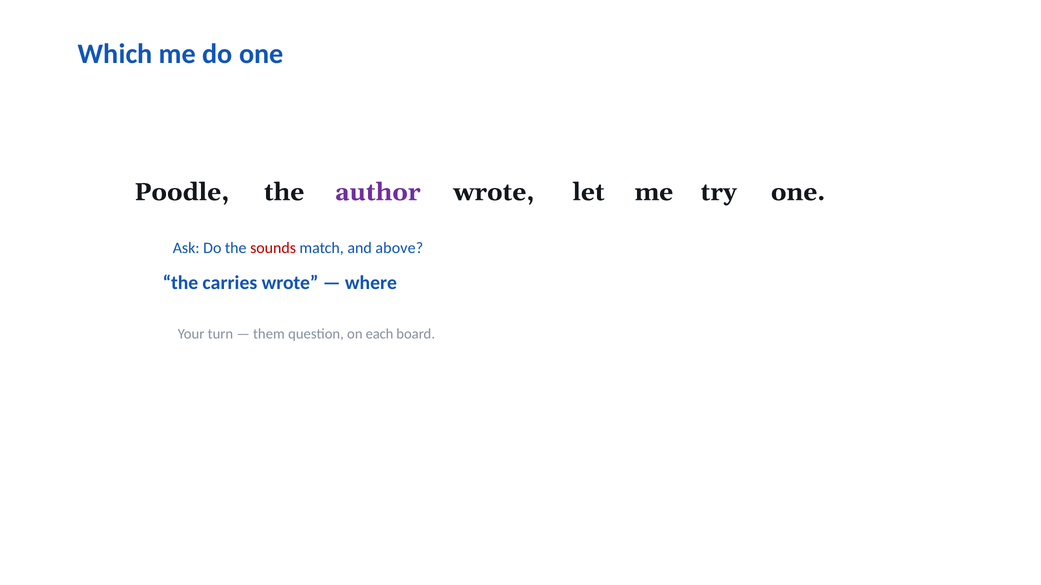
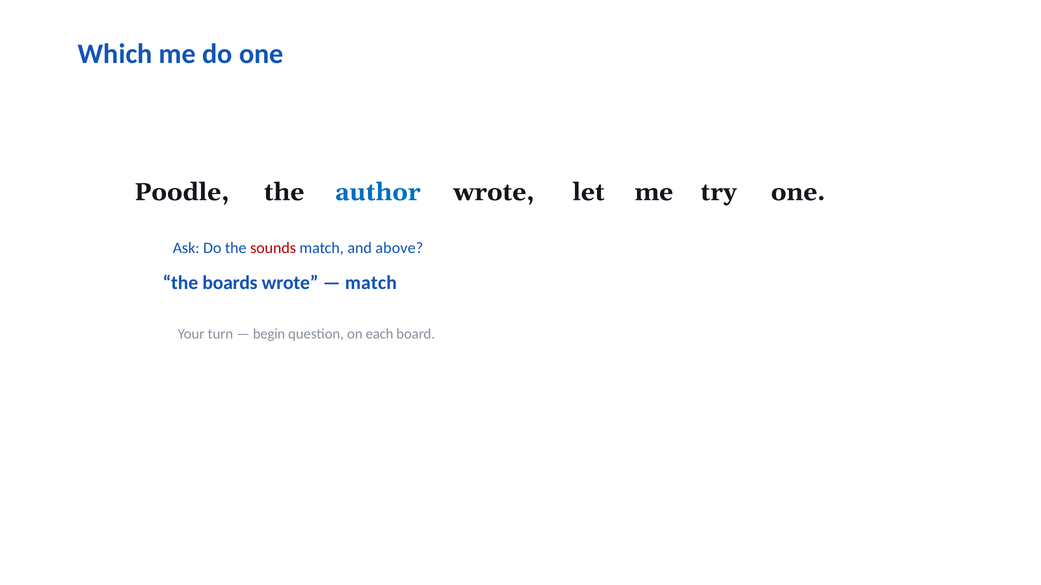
author colour: purple -> blue
carries: carries -> boards
where at (371, 283): where -> match
them: them -> begin
